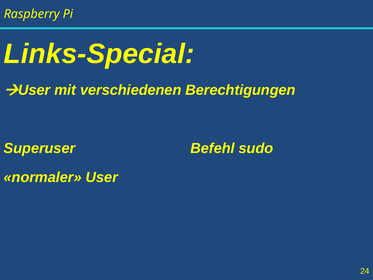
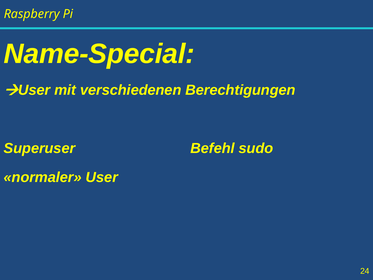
Links-Special: Links-Special -> Name-Special
